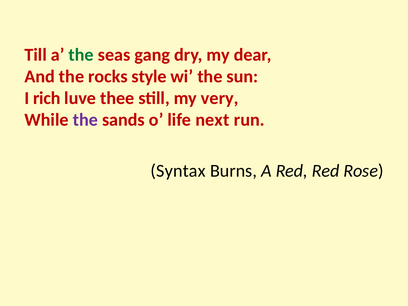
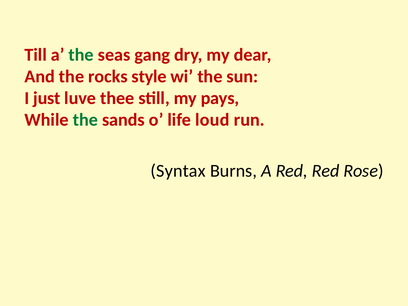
rich: rich -> just
very: very -> pays
the at (85, 120) colour: purple -> green
next: next -> loud
